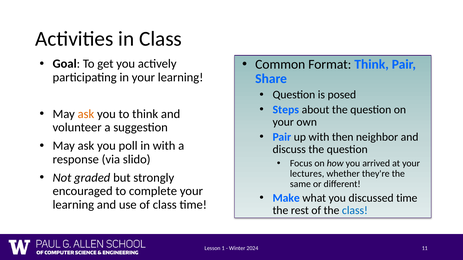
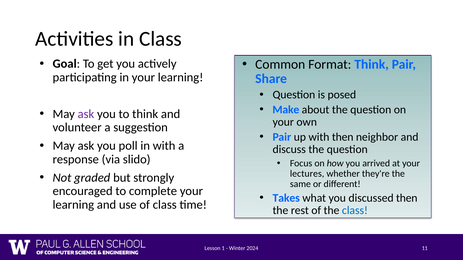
Steps: Steps -> Make
ask at (86, 114) colour: orange -> purple
Make: Make -> Takes
discussed time: time -> then
